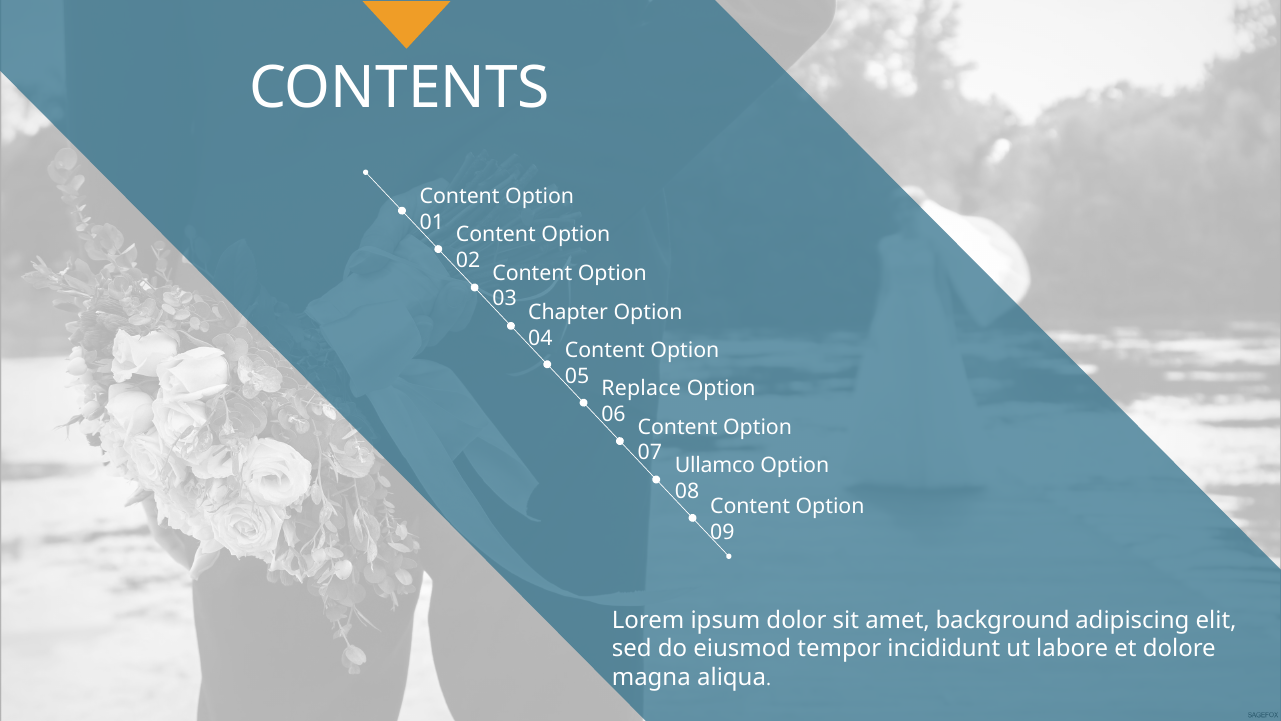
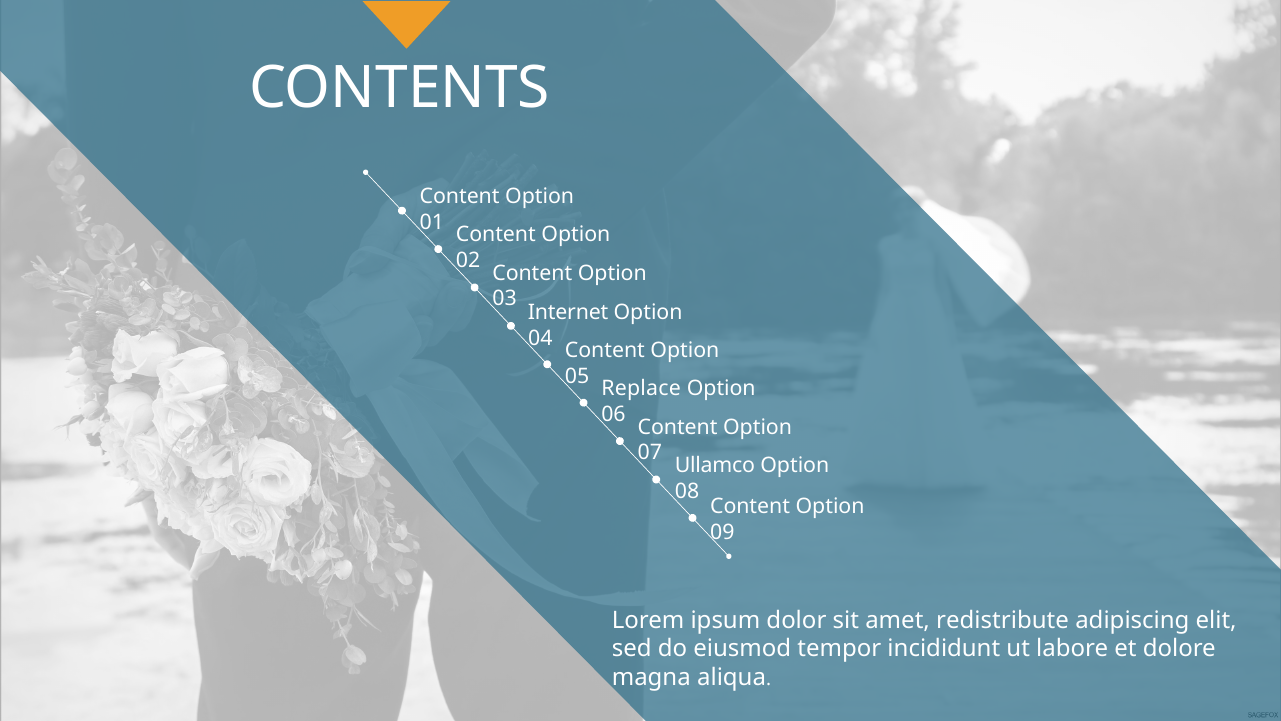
Chapter: Chapter -> Internet
background: background -> redistribute
